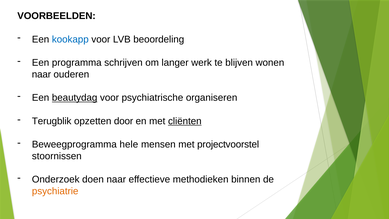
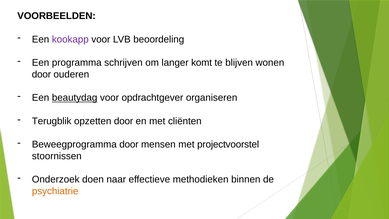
kookapp colour: blue -> purple
werk: werk -> komt
naar at (41, 74): naar -> door
psychiatrische: psychiatrische -> opdrachtgever
cliënten underline: present -> none
Beweegprogramma hele: hele -> door
